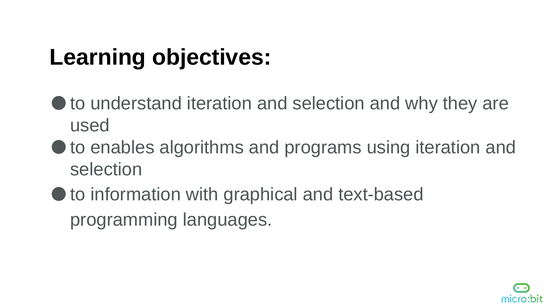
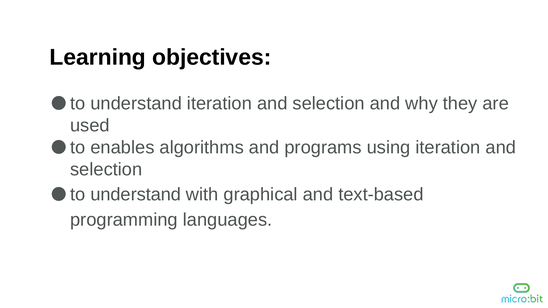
information at (136, 195): information -> understand
